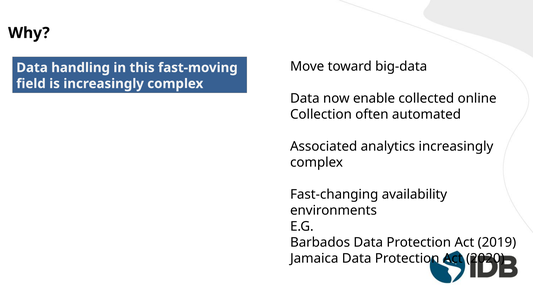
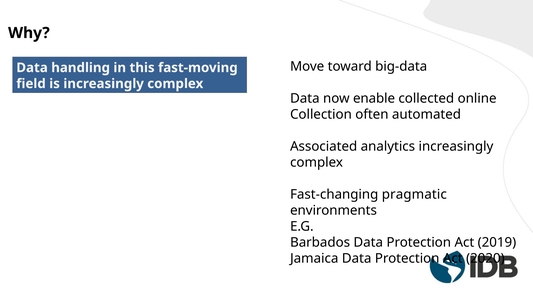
availability: availability -> pragmatic
